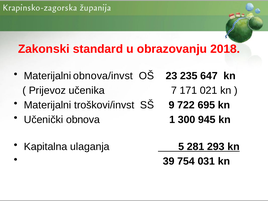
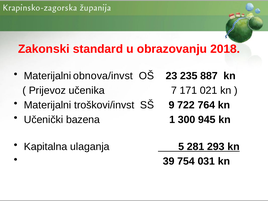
647: 647 -> 887
695: 695 -> 764
obnova: obnova -> bazena
